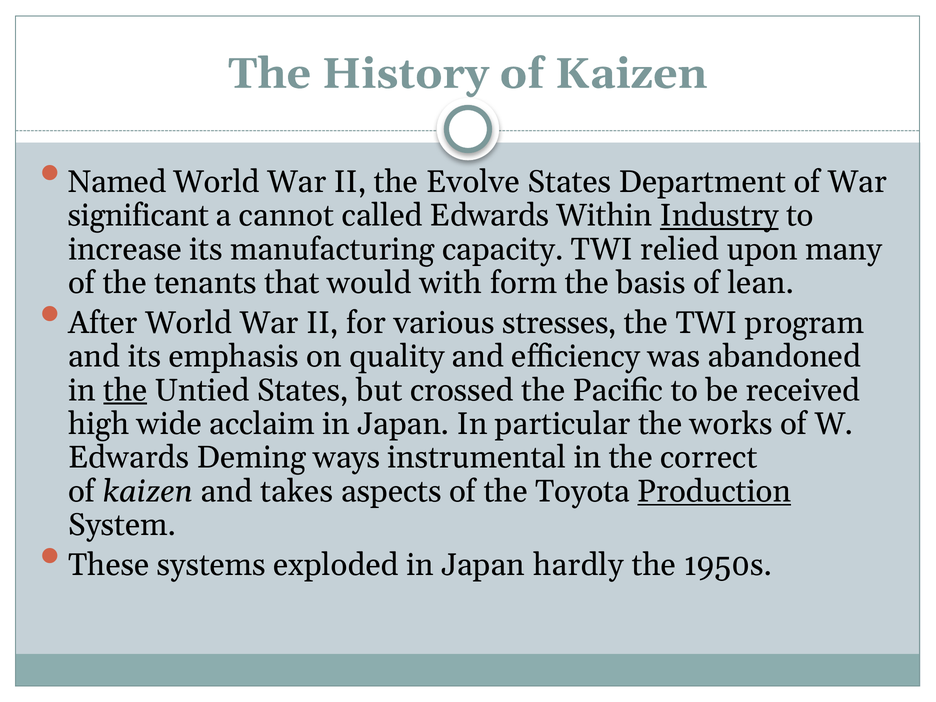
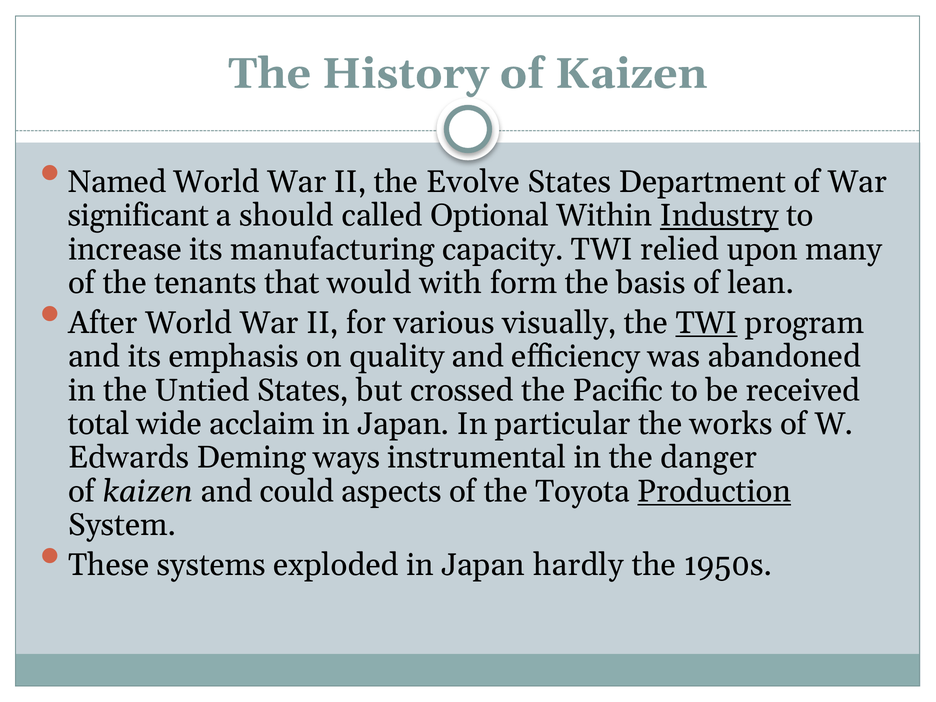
cannot: cannot -> should
called Edwards: Edwards -> Optional
stresses: stresses -> visually
TWI at (707, 323) underline: none -> present
the at (125, 390) underline: present -> none
high: high -> total
correct: correct -> danger
takes: takes -> could
